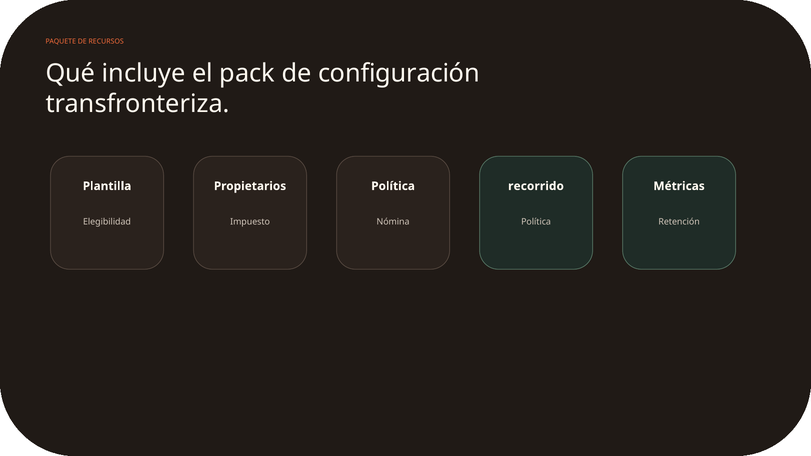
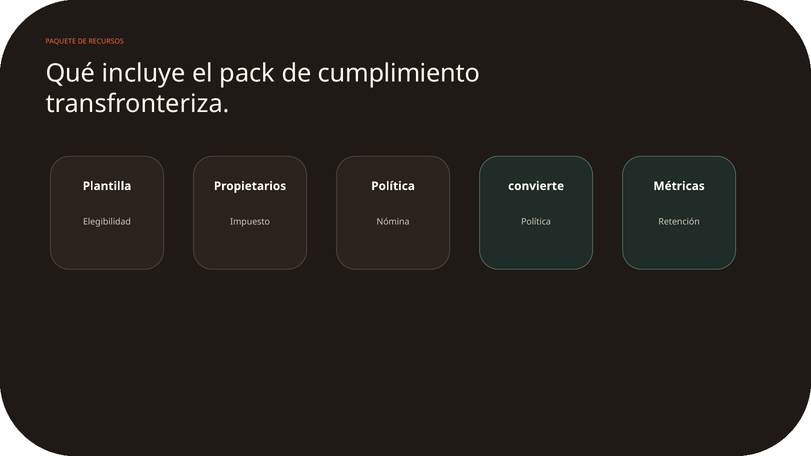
configuración: configuración -> cumplimiento
recorrido: recorrido -> convierte
